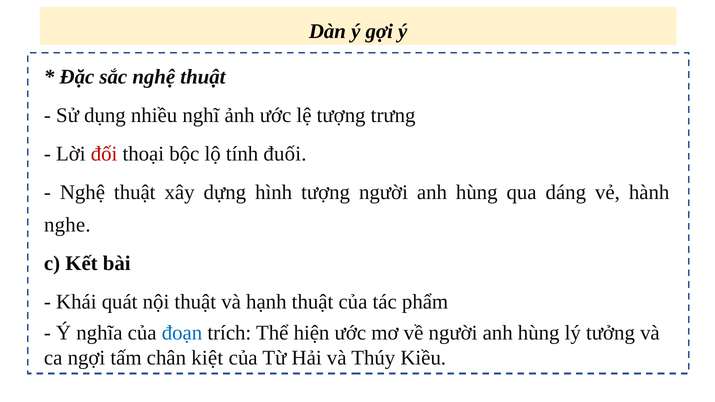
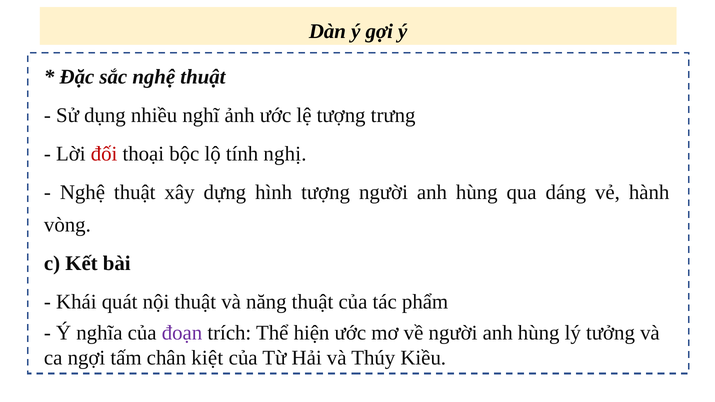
đuối: đuối -> nghị
nghe: nghe -> vòng
hạnh: hạnh -> năng
đoạn colour: blue -> purple
